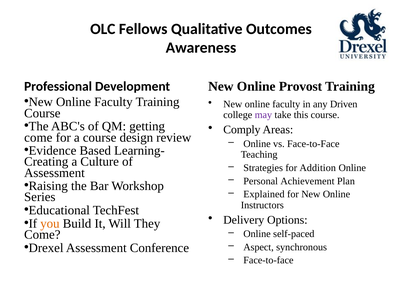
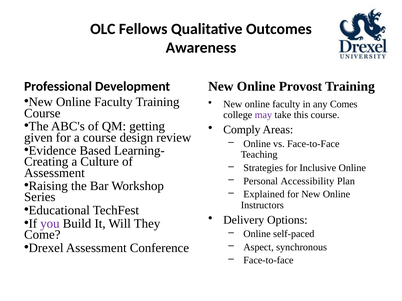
Driven: Driven -> Comes
come at (38, 138): come -> given
Addition: Addition -> Inclusive
Achievement: Achievement -> Accessibility
you colour: orange -> purple
